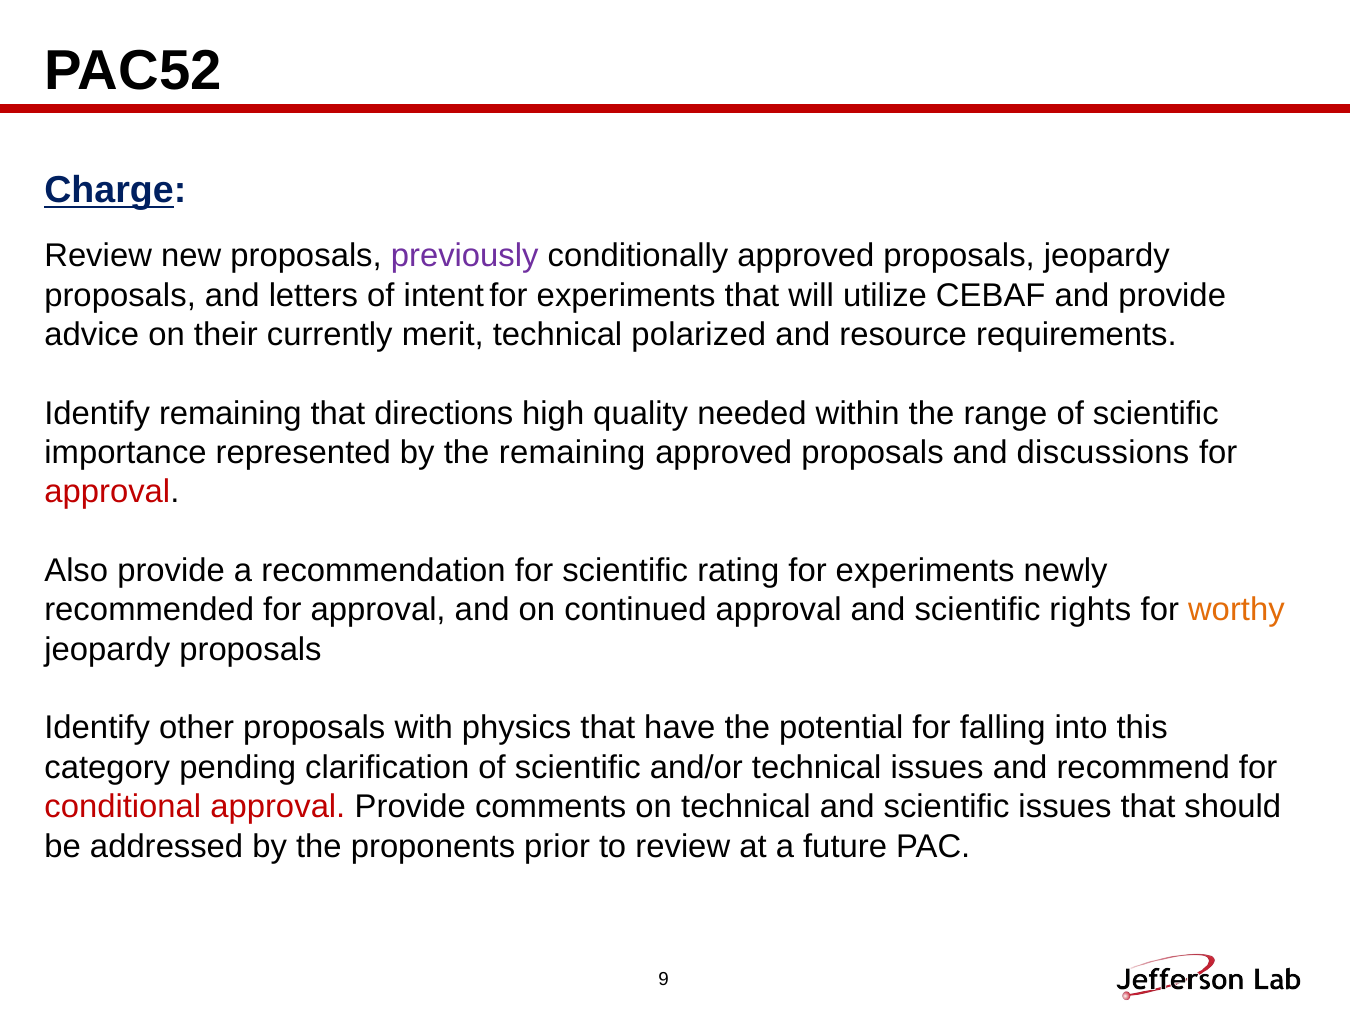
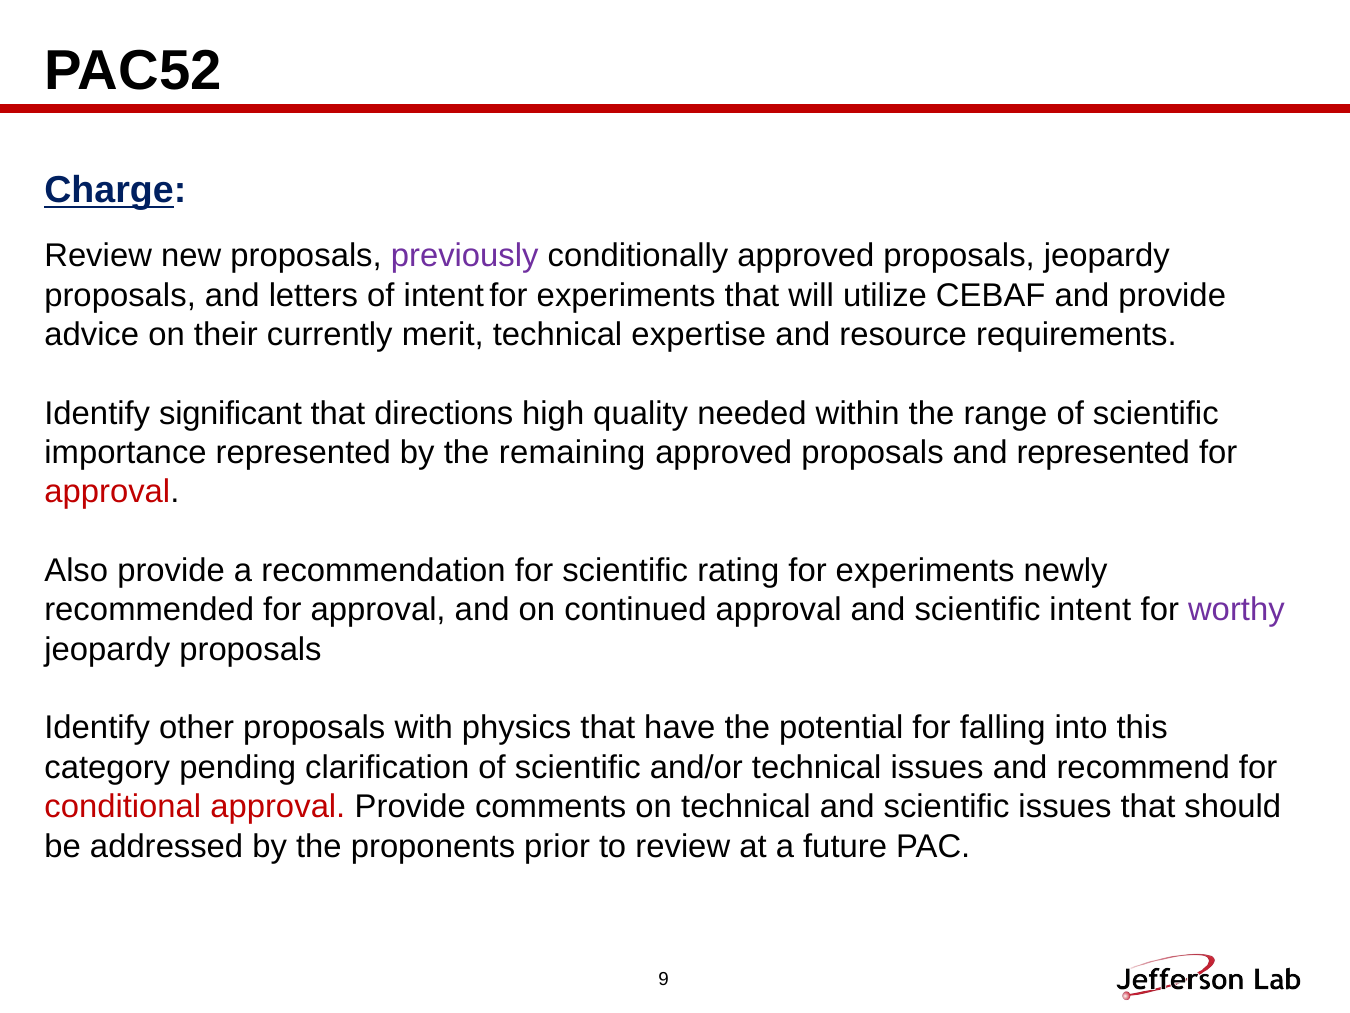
polarized: polarized -> expertise
Identify remaining: remaining -> significant
and discussions: discussions -> represented
scientific rights: rights -> intent
worthy colour: orange -> purple
